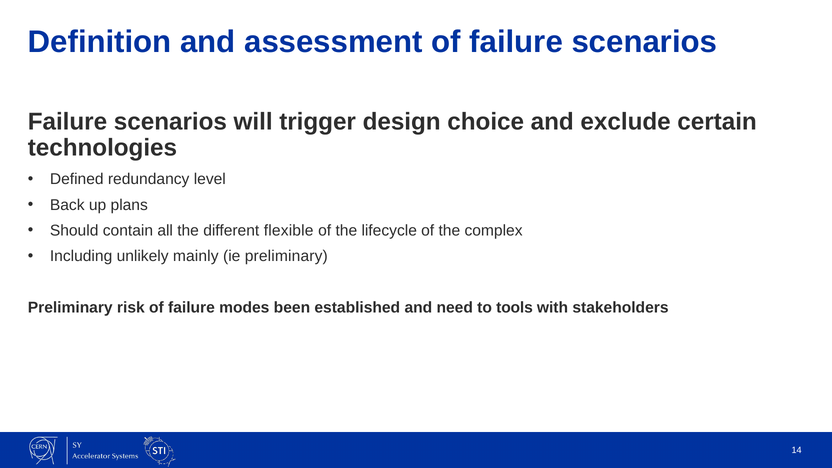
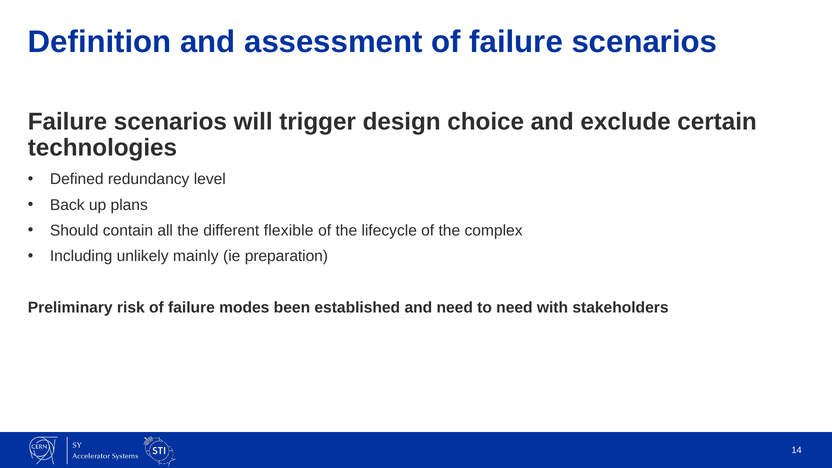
ie preliminary: preliminary -> preparation
to tools: tools -> need
